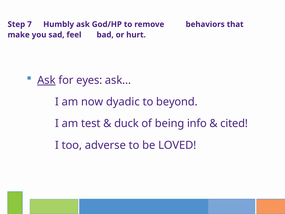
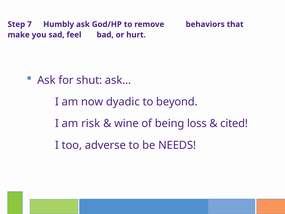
Ask at (46, 80) underline: present -> none
eyes: eyes -> shut
test: test -> risk
duck: duck -> wine
info: info -> loss
LOVED: LOVED -> NEEDS
